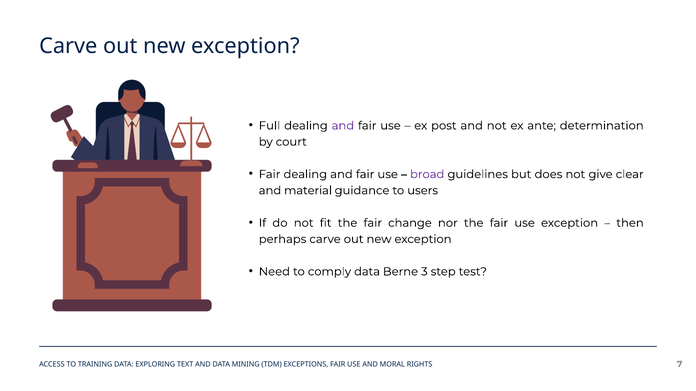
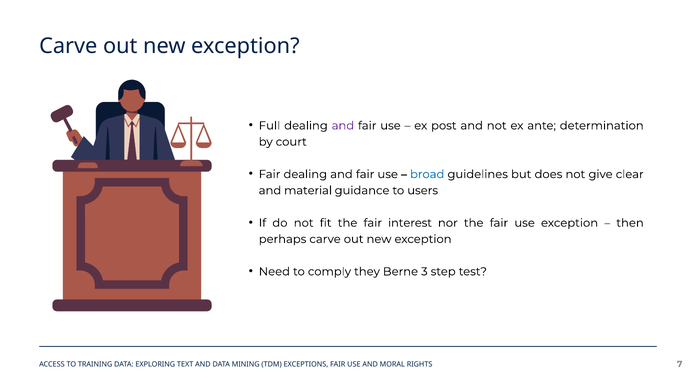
broad colour: purple -> blue
change: change -> interest
comply data: data -> they
